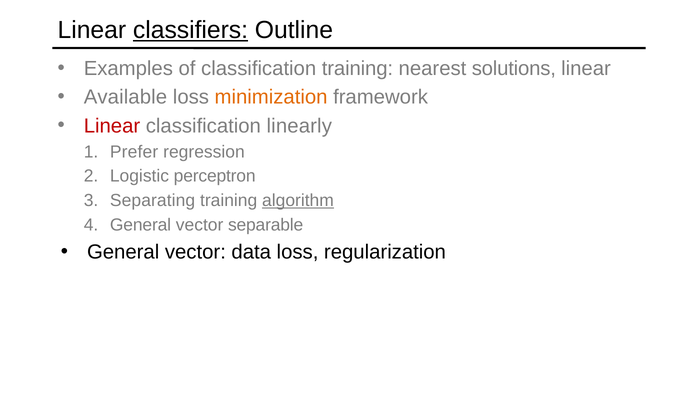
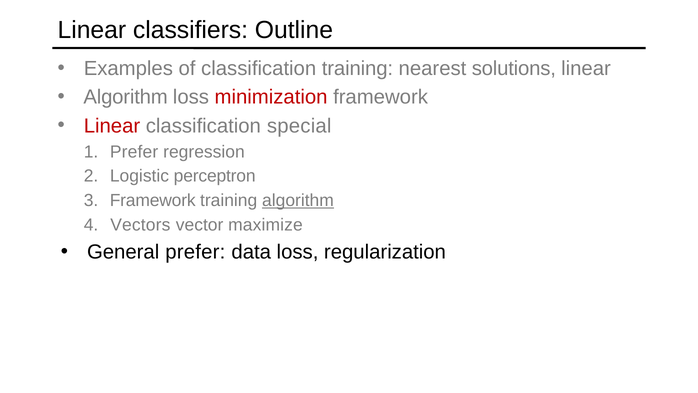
classifiers underline: present -> none
Available at (125, 97): Available -> Algorithm
minimization colour: orange -> red
linearly: linearly -> special
Separating at (153, 200): Separating -> Framework
General at (141, 225): General -> Vectors
separable: separable -> maximize
vector at (195, 252): vector -> prefer
